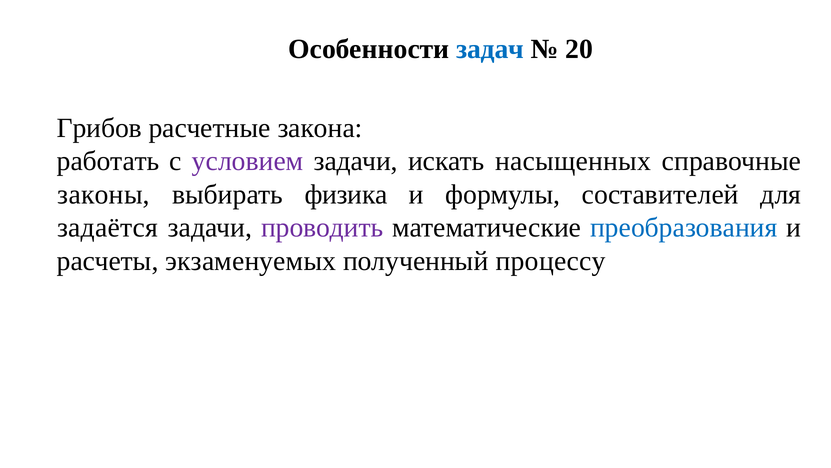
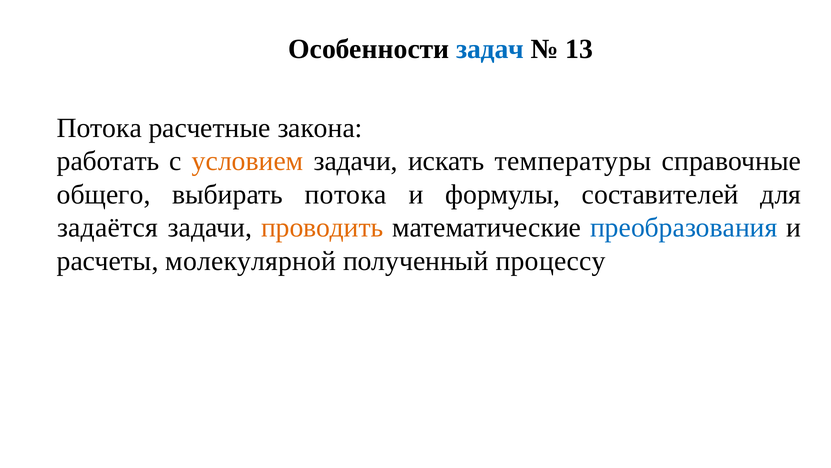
20: 20 -> 13
Грибов at (99, 128): Грибов -> Потока
условием colour: purple -> orange
насыщенных: насыщенных -> температуры
законы: законы -> общего
выбирать физика: физика -> потока
проводить colour: purple -> orange
экзаменуемых: экзаменуемых -> молекулярной
